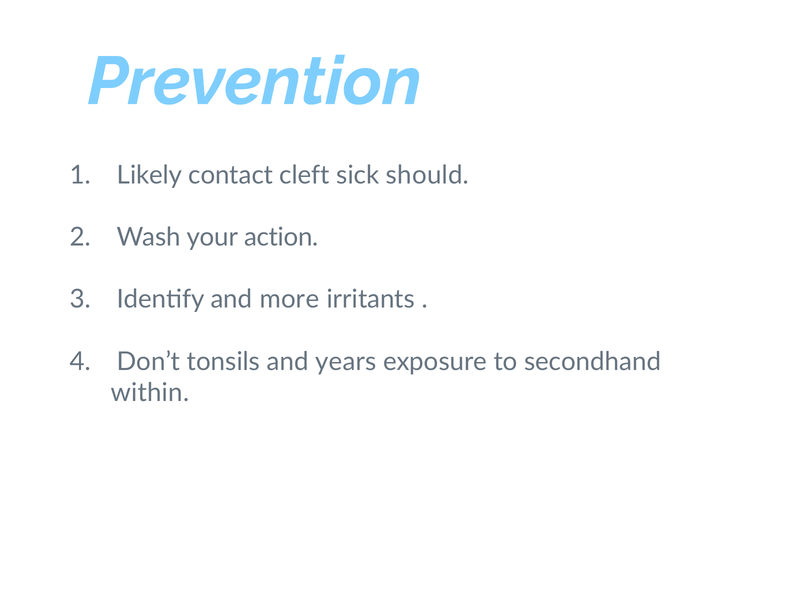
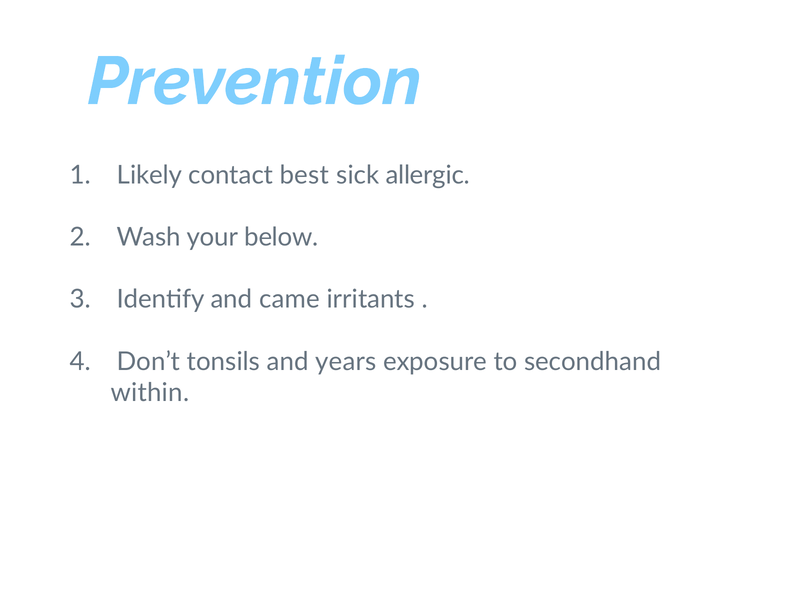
cleft: cleft -> best
should: should -> allergic
action: action -> below
more: more -> came
